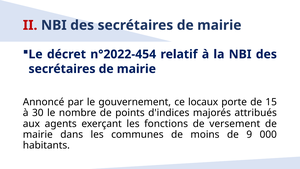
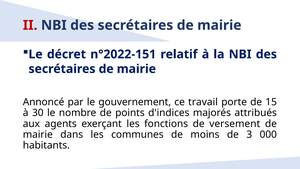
n°2022-454: n°2022-454 -> n°2022-151
locaux: locaux -> travail
9: 9 -> 3
